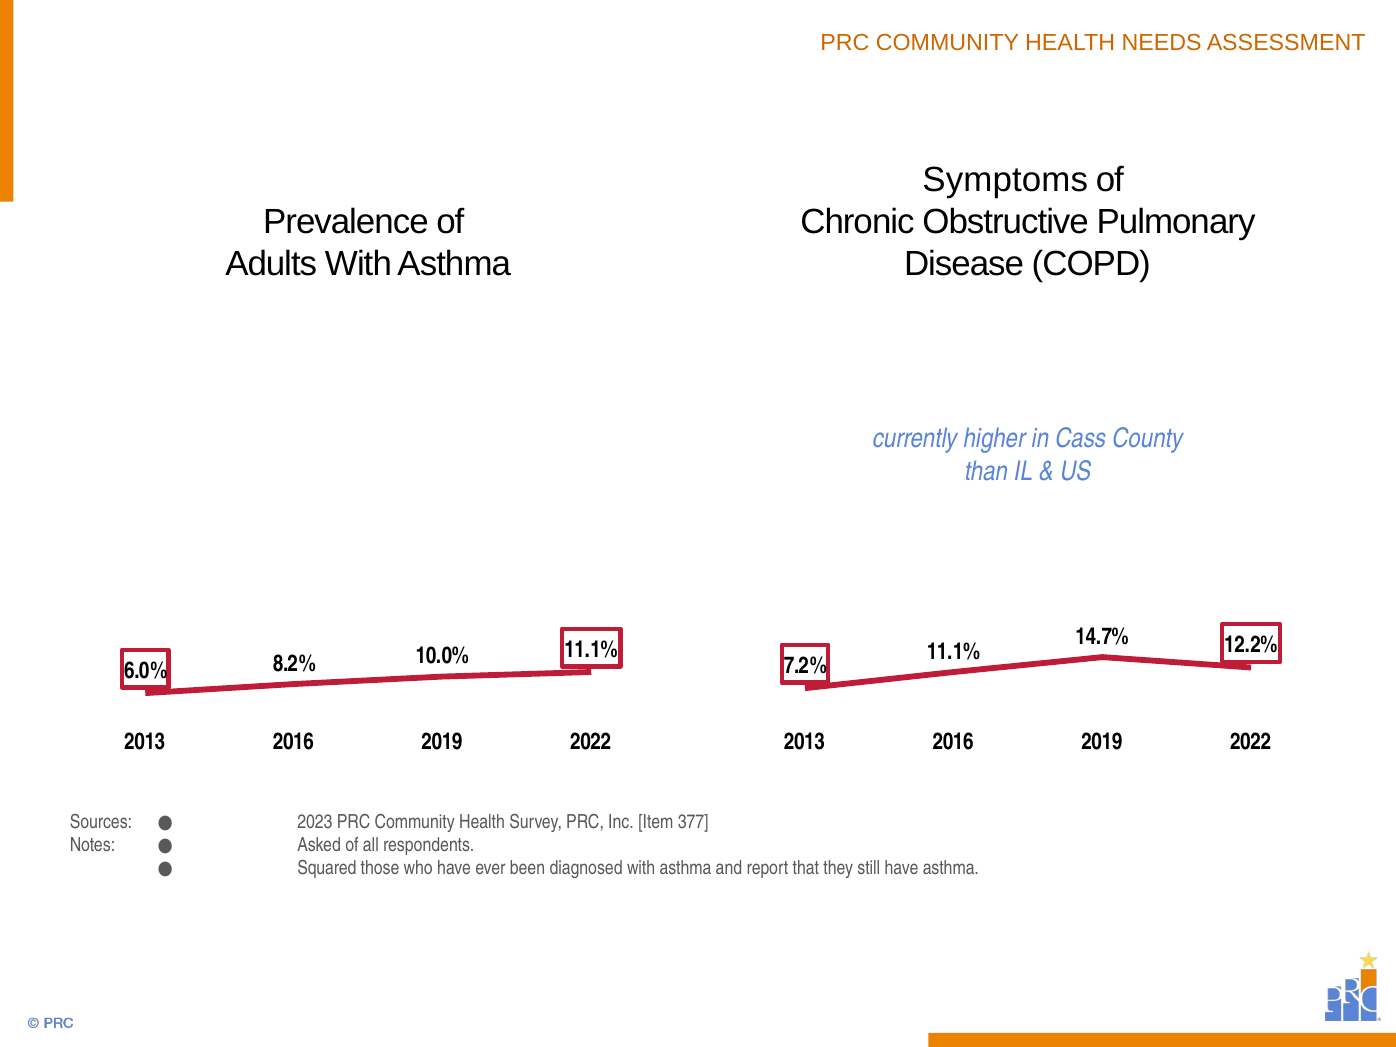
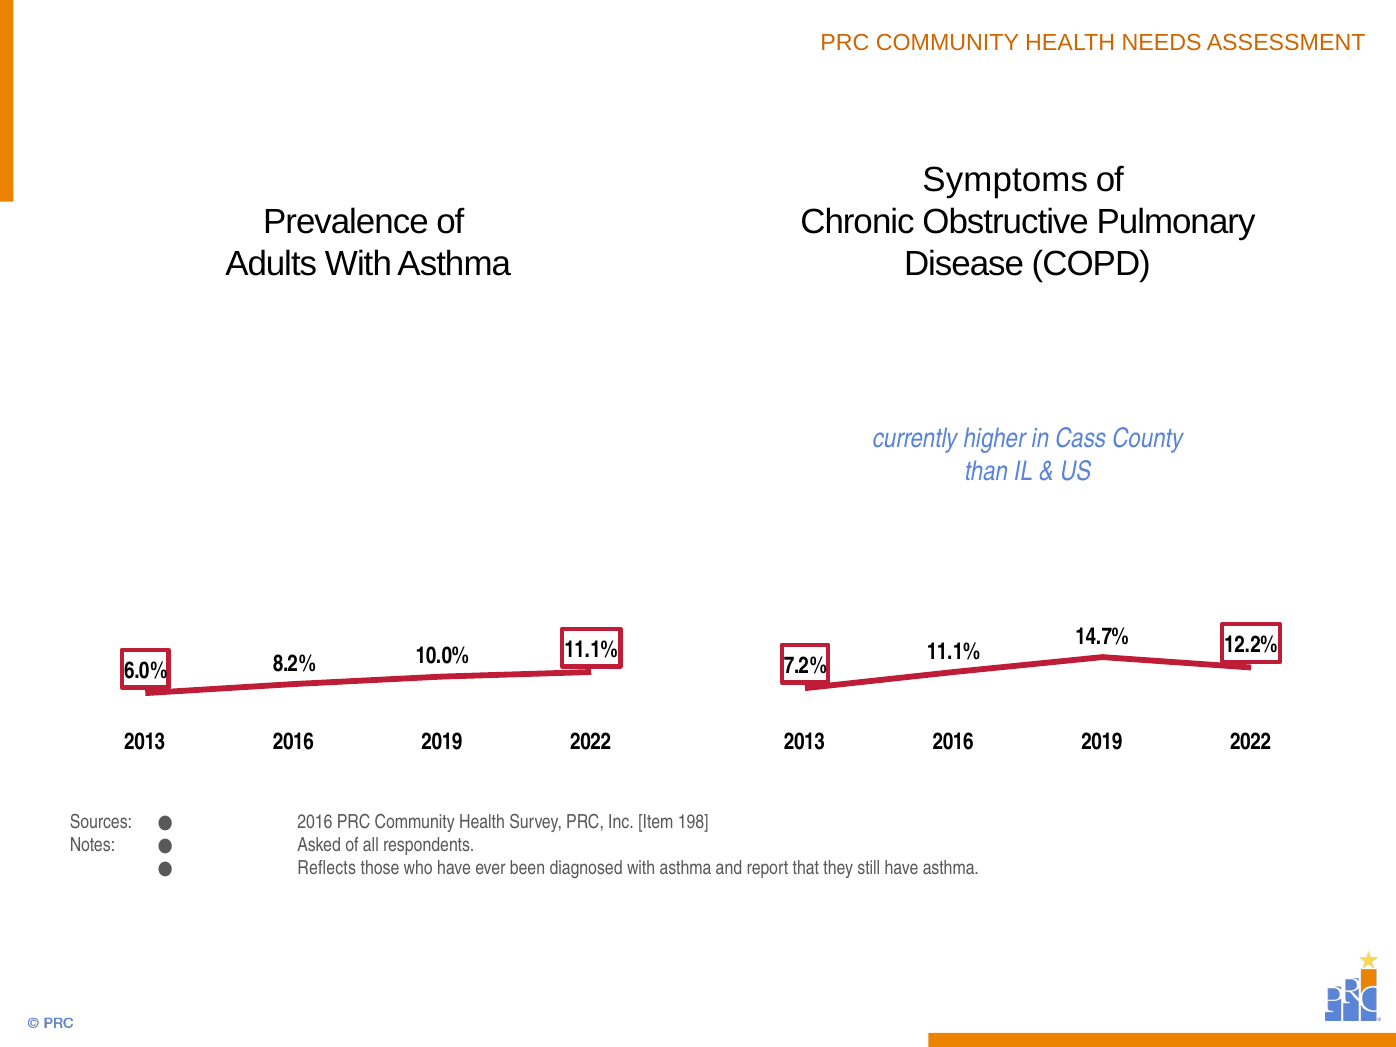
2023 at (315, 822): 2023 -> 2016
377: 377 -> 198
Squared: Squared -> Reflects
